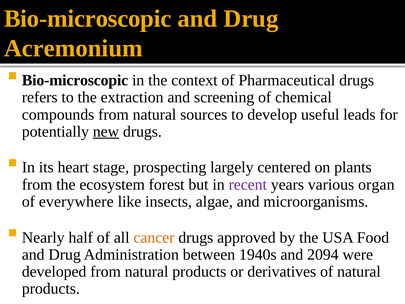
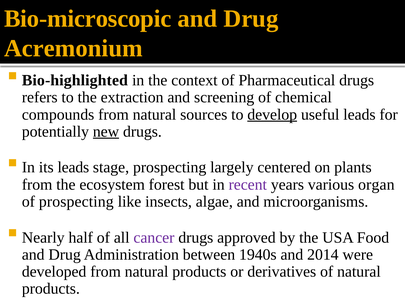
Bio-microscopic at (75, 80): Bio-microscopic -> Bio-highlighted
develop underline: none -> present
its heart: heart -> leads
of everywhere: everywhere -> prospecting
cancer colour: orange -> purple
2094: 2094 -> 2014
